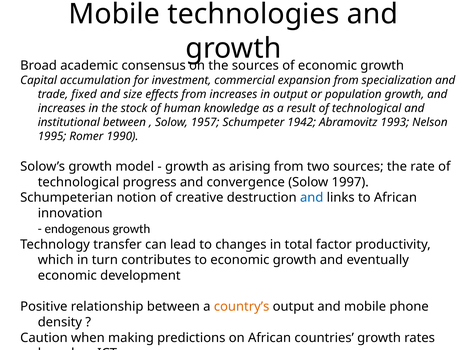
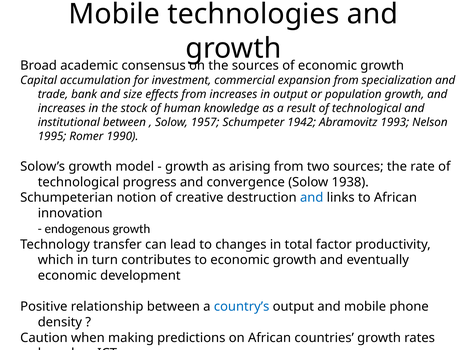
fixed: fixed -> bank
1997: 1997 -> 1938
country’s colour: orange -> blue
